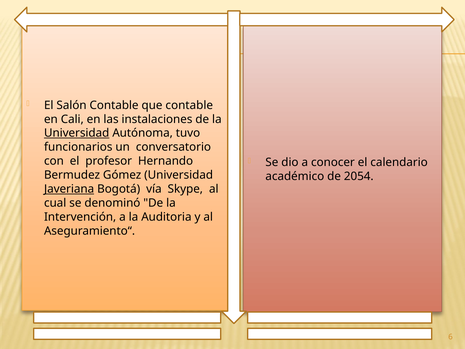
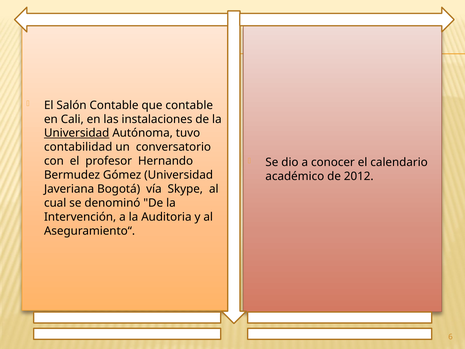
funcionarios: funcionarios -> contabilidad
2054: 2054 -> 2012
Javeriana underline: present -> none
